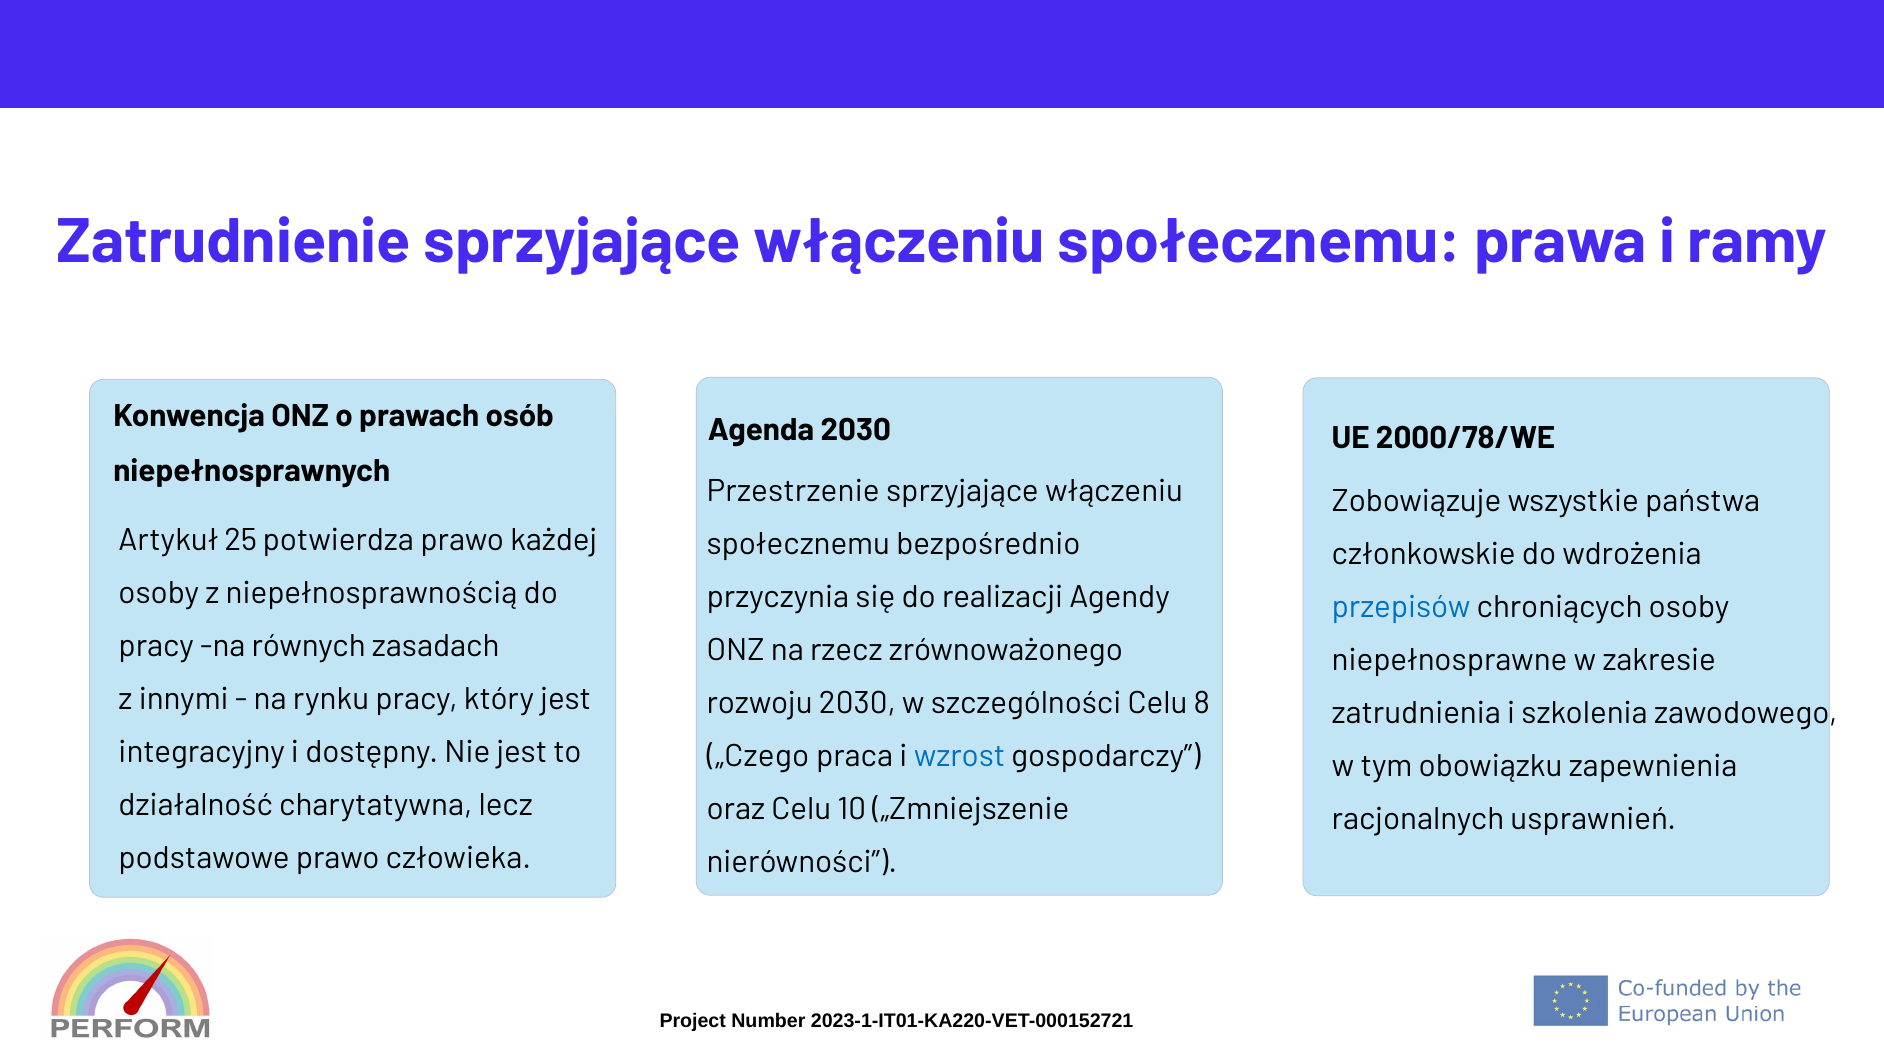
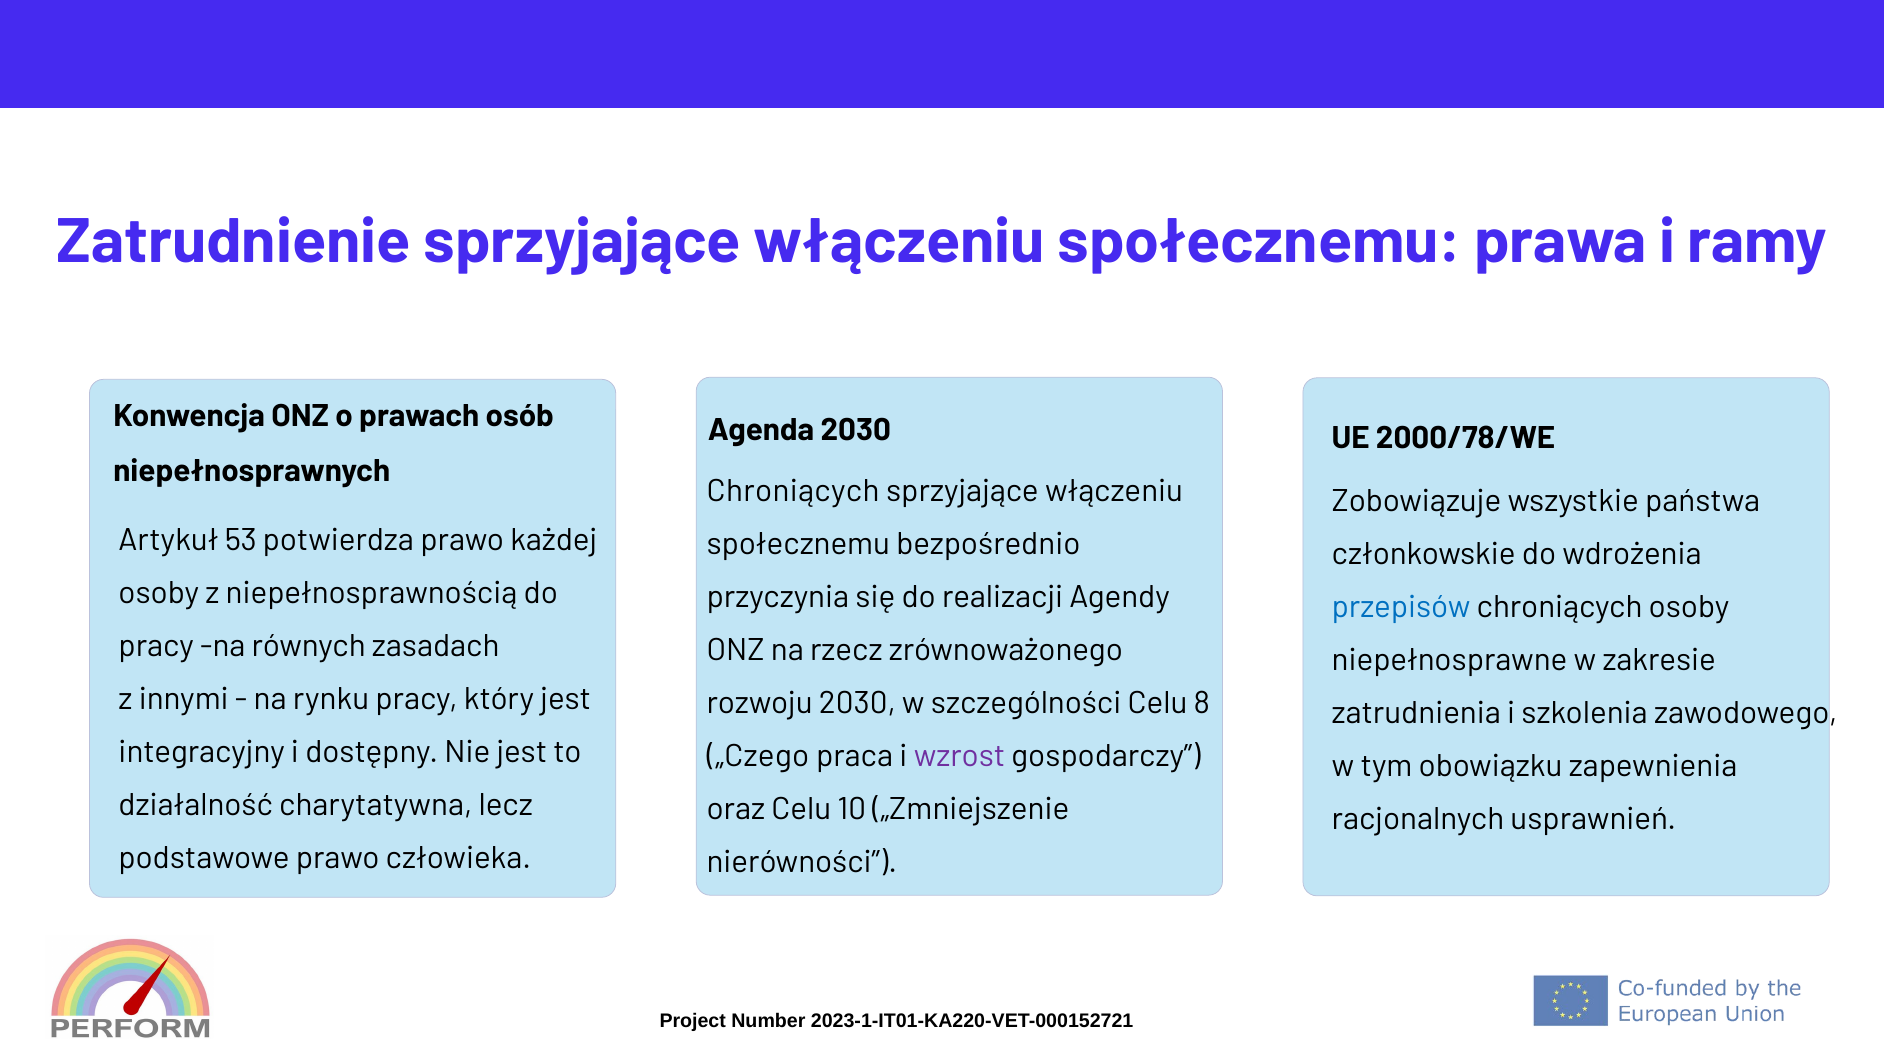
Przestrzenie at (793, 491): Przestrzenie -> Chroniących
25: 25 -> 53
wzrost colour: blue -> purple
